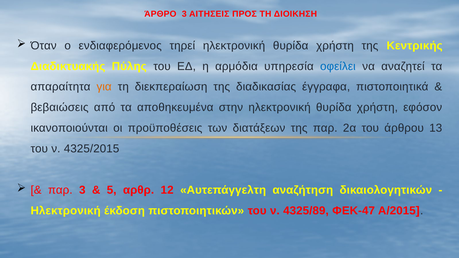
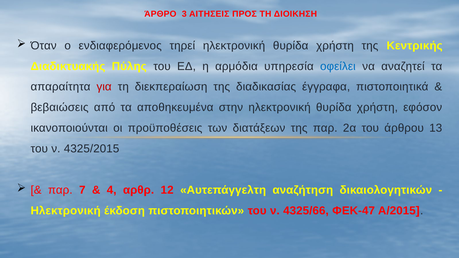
για colour: orange -> red
παρ 3: 3 -> 7
5: 5 -> 4
4325/89: 4325/89 -> 4325/66
